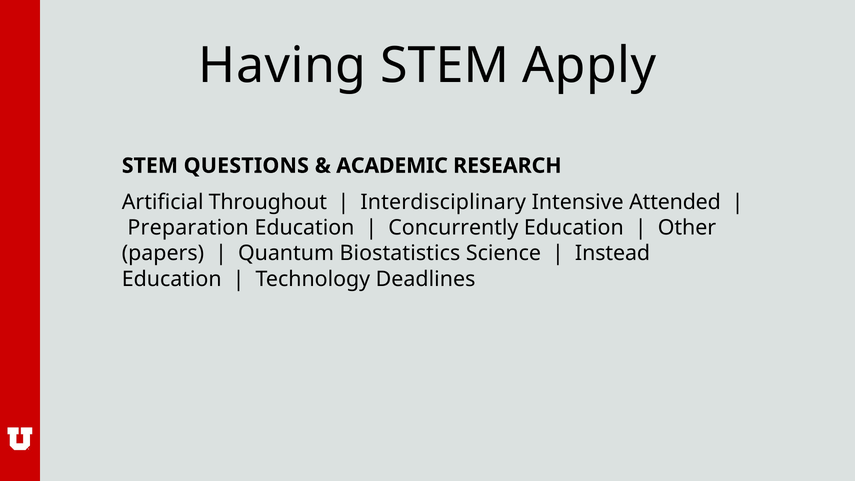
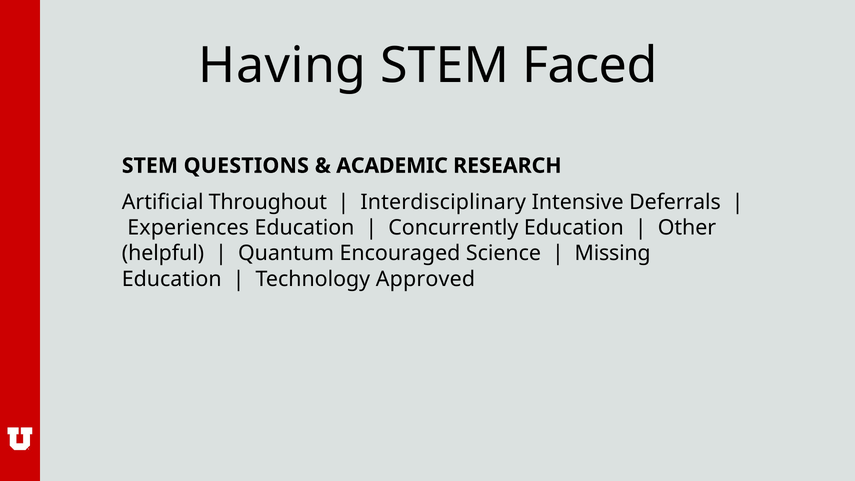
Apply: Apply -> Faced
Attended: Attended -> Deferrals
Preparation: Preparation -> Experiences
papers: papers -> helpful
Biostatistics: Biostatistics -> Encouraged
Instead: Instead -> Missing
Deadlines: Deadlines -> Approved
